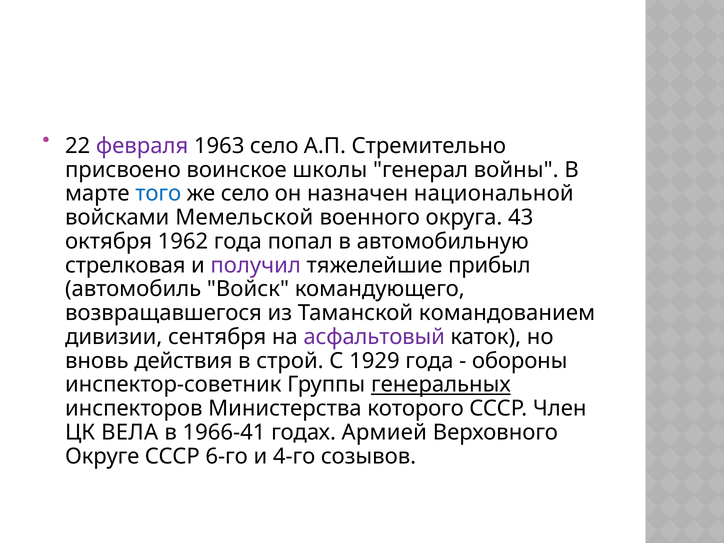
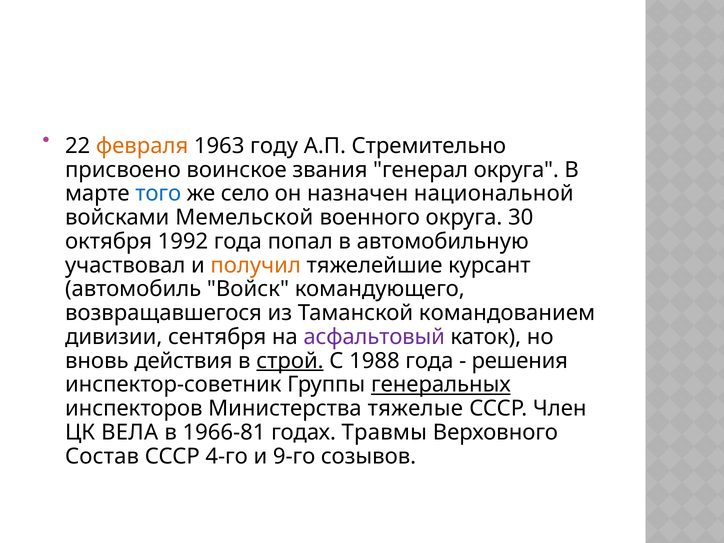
февраля colour: purple -> orange
1963 село: село -> году
школы: школы -> звания
генерал войны: войны -> округа
43: 43 -> 30
1962: 1962 -> 1992
стрелковая: стрелковая -> участвовал
получил colour: purple -> orange
прибыл: прибыл -> курсант
строй underline: none -> present
1929: 1929 -> 1988
обороны: обороны -> решения
которого: которого -> тяжелые
1966-41: 1966-41 -> 1966-81
Армией: Армией -> Травмы
Округе: Округе -> Состав
6-го: 6-го -> 4-го
4-го: 4-го -> 9-го
